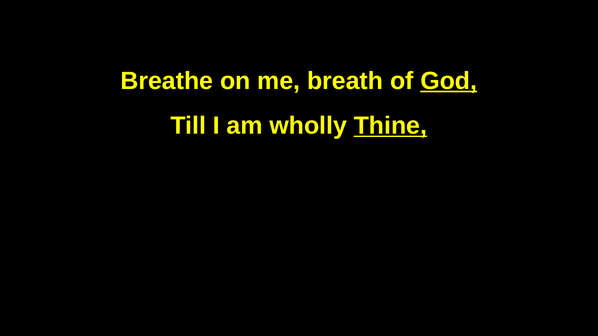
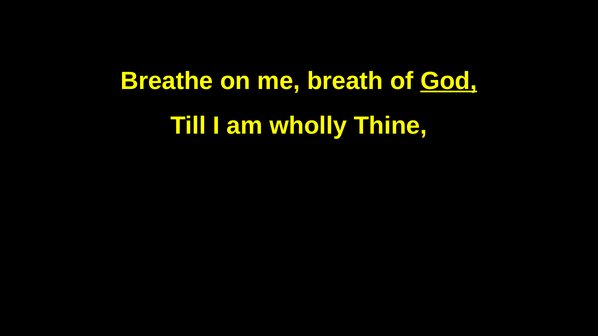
Thine underline: present -> none
